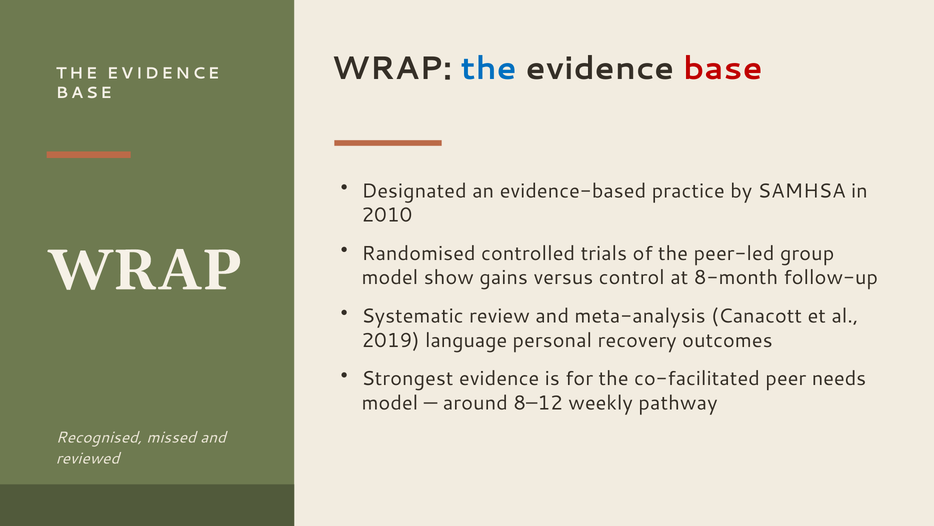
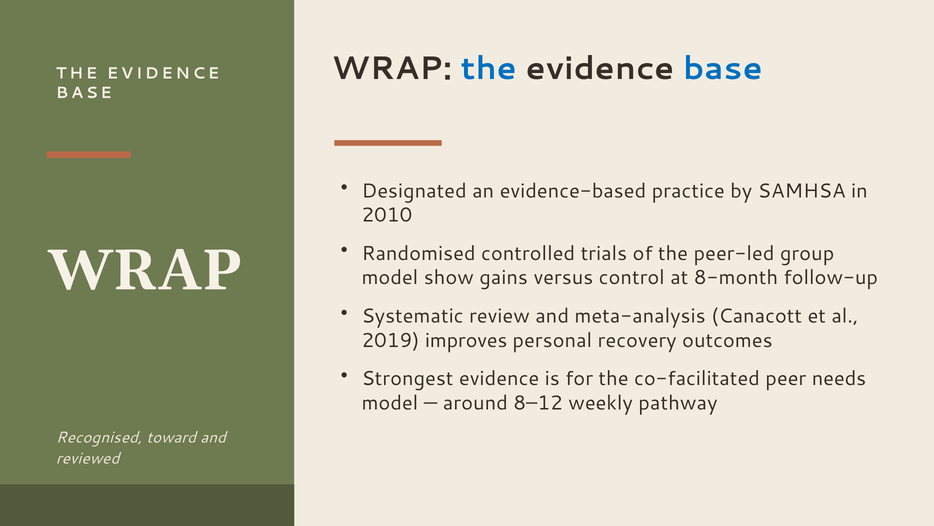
base at (723, 68) colour: red -> blue
language: language -> improves
missed: missed -> toward
